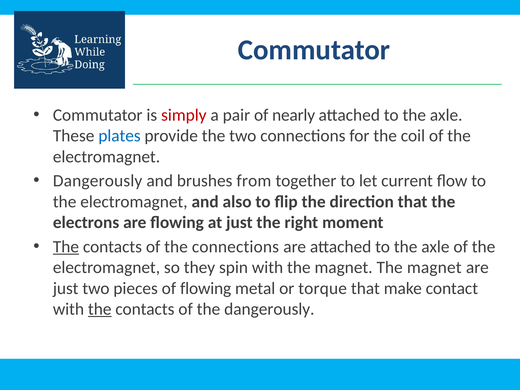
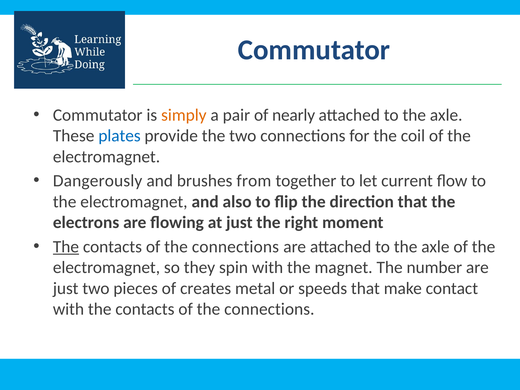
simply colour: red -> orange
magnet The magnet: magnet -> number
of flowing: flowing -> creates
torque: torque -> speeds
the at (100, 309) underline: present -> none
dangerously at (269, 309): dangerously -> connections
